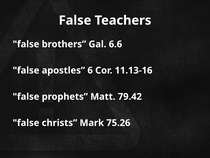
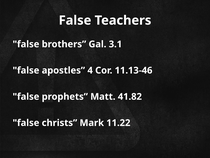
6.6: 6.6 -> 3.1
6: 6 -> 4
11.13-16: 11.13-16 -> 11.13-46
79.42: 79.42 -> 41.82
75.26: 75.26 -> 11.22
